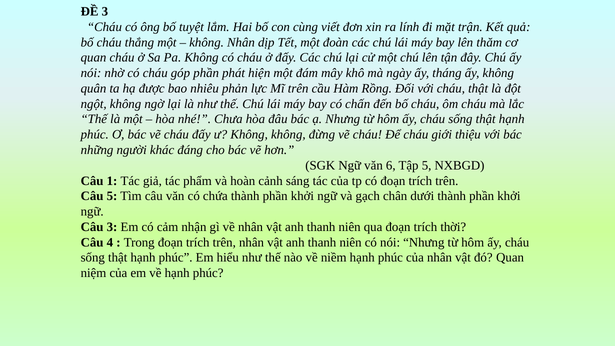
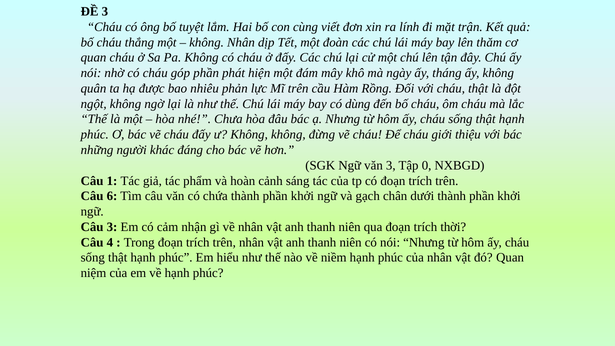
chấn: chấn -> dùng
văn 6: 6 -> 3
Tập 5: 5 -> 0
Câu 5: 5 -> 6
